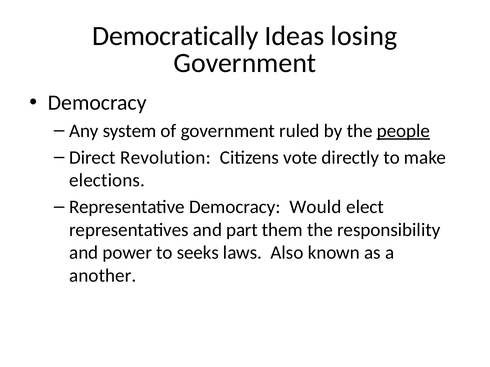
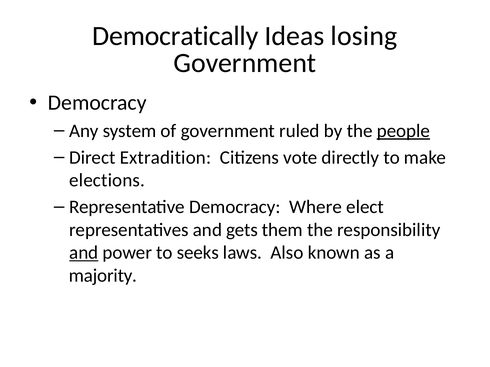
Revolution: Revolution -> Extradition
Would: Would -> Where
part: part -> gets
and at (84, 253) underline: none -> present
another: another -> majority
